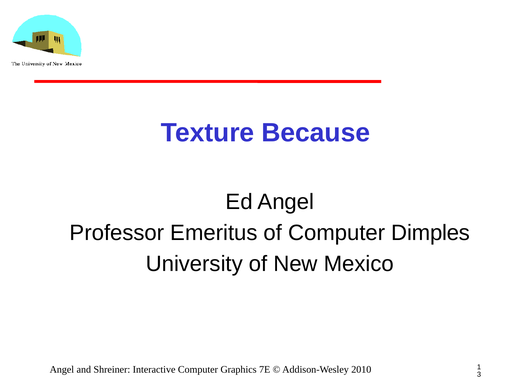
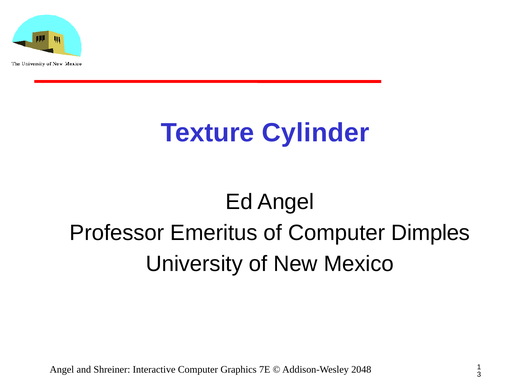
Because: Because -> Cylinder
2010: 2010 -> 2048
